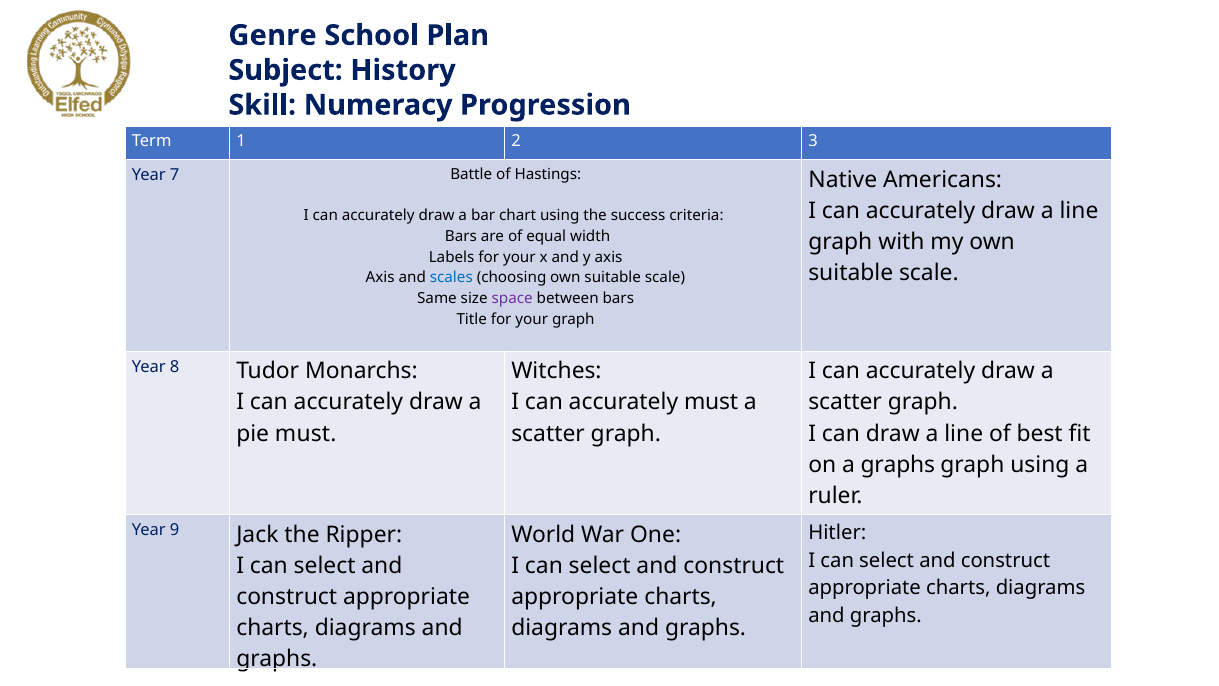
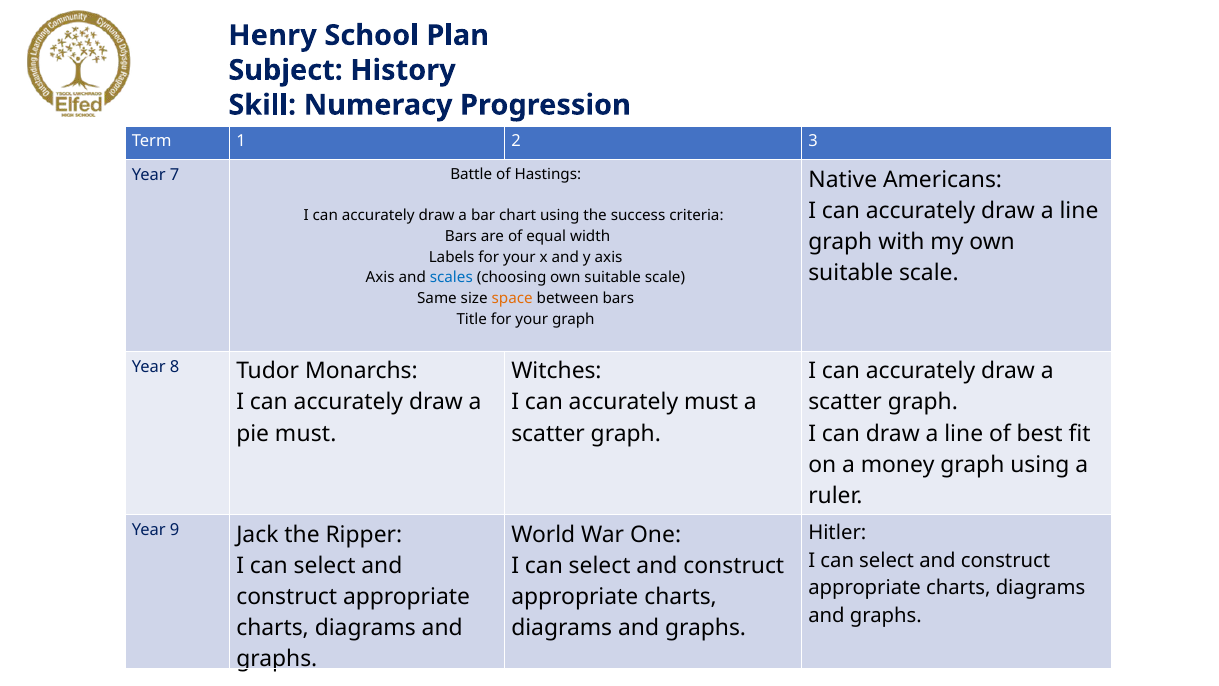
Genre: Genre -> Henry
space colour: purple -> orange
a graphs: graphs -> money
